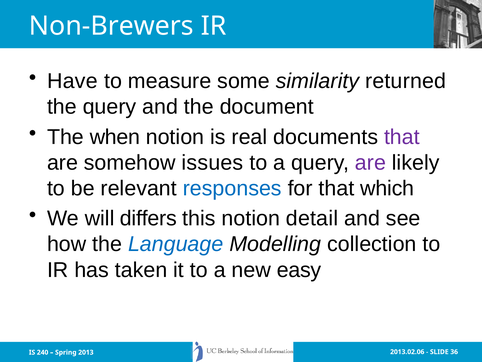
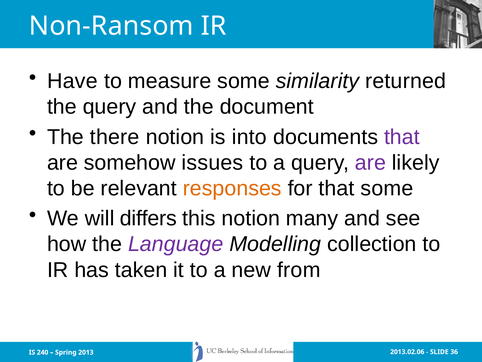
Non-Brewers: Non-Brewers -> Non-Ransom
when: when -> there
real: real -> into
responses colour: blue -> orange
that which: which -> some
detail: detail -> many
Language colour: blue -> purple
easy: easy -> from
